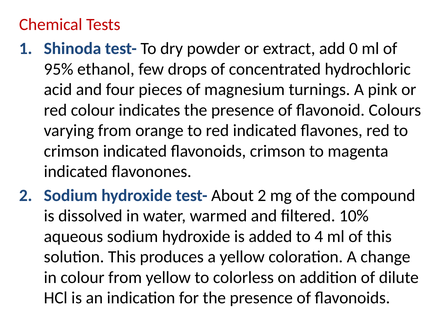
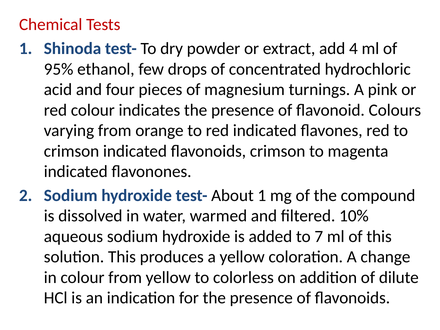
0: 0 -> 4
About 2: 2 -> 1
4: 4 -> 7
